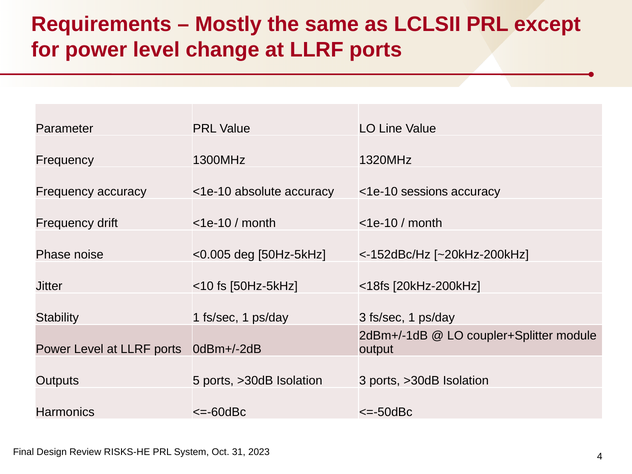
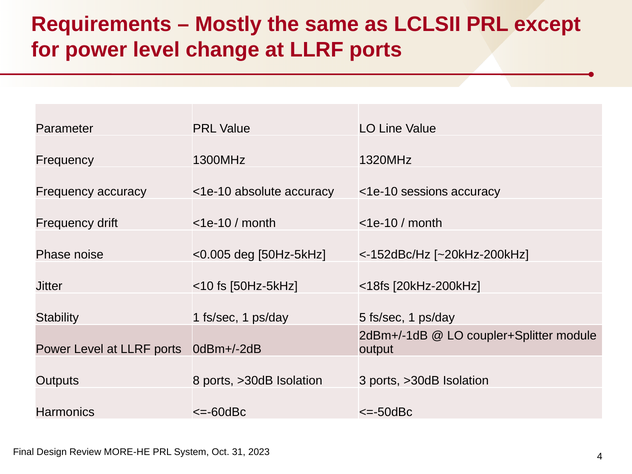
ps/day 3: 3 -> 5
5: 5 -> 8
RISKS-HE: RISKS-HE -> MORE-HE
